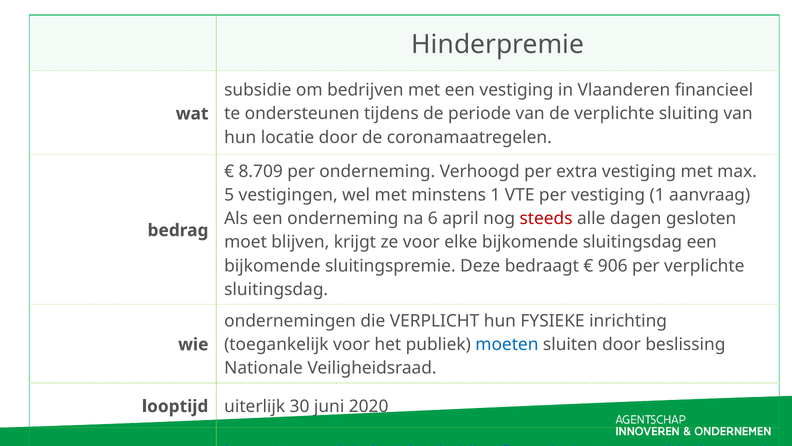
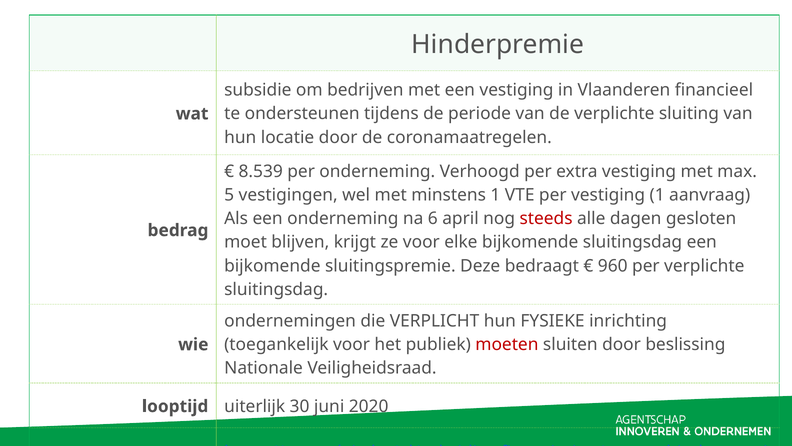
8.709: 8.709 -> 8.539
906: 906 -> 960
moeten colour: blue -> red
